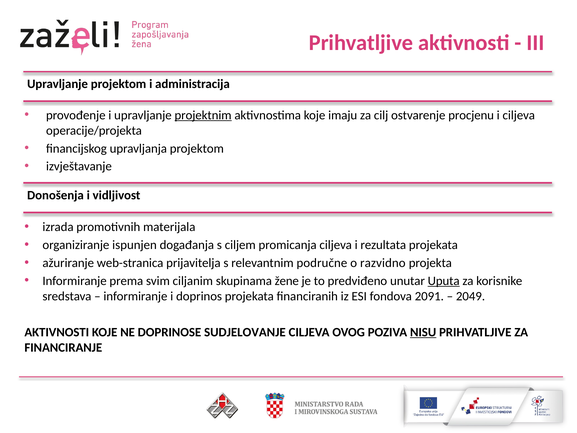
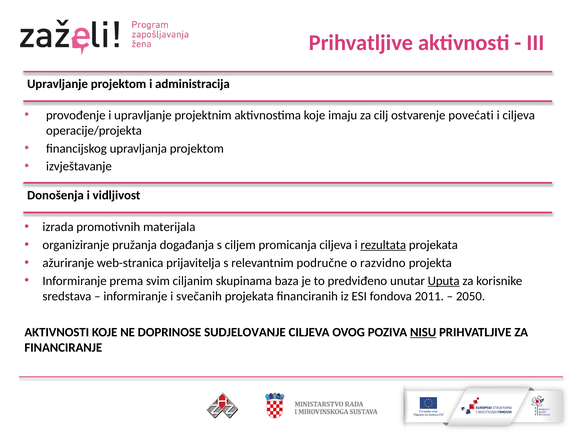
projektnim underline: present -> none
procjenu: procjenu -> povećati
ispunjen: ispunjen -> pružanja
rezultata underline: none -> present
žene: žene -> baza
doprinos: doprinos -> svečanih
2091: 2091 -> 2011
2049: 2049 -> 2050
